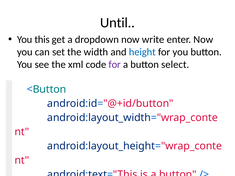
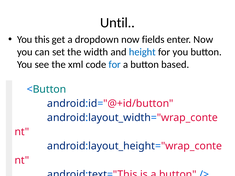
write: write -> fields
for at (115, 65) colour: purple -> blue
select: select -> based
